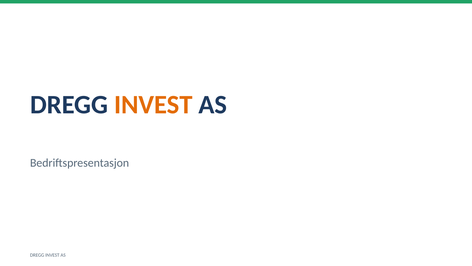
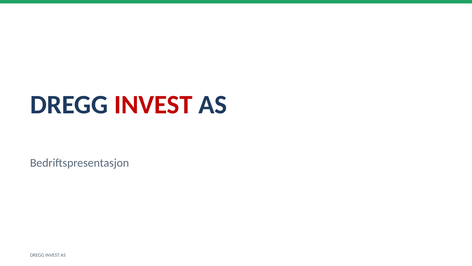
INVEST at (153, 105) colour: orange -> red
